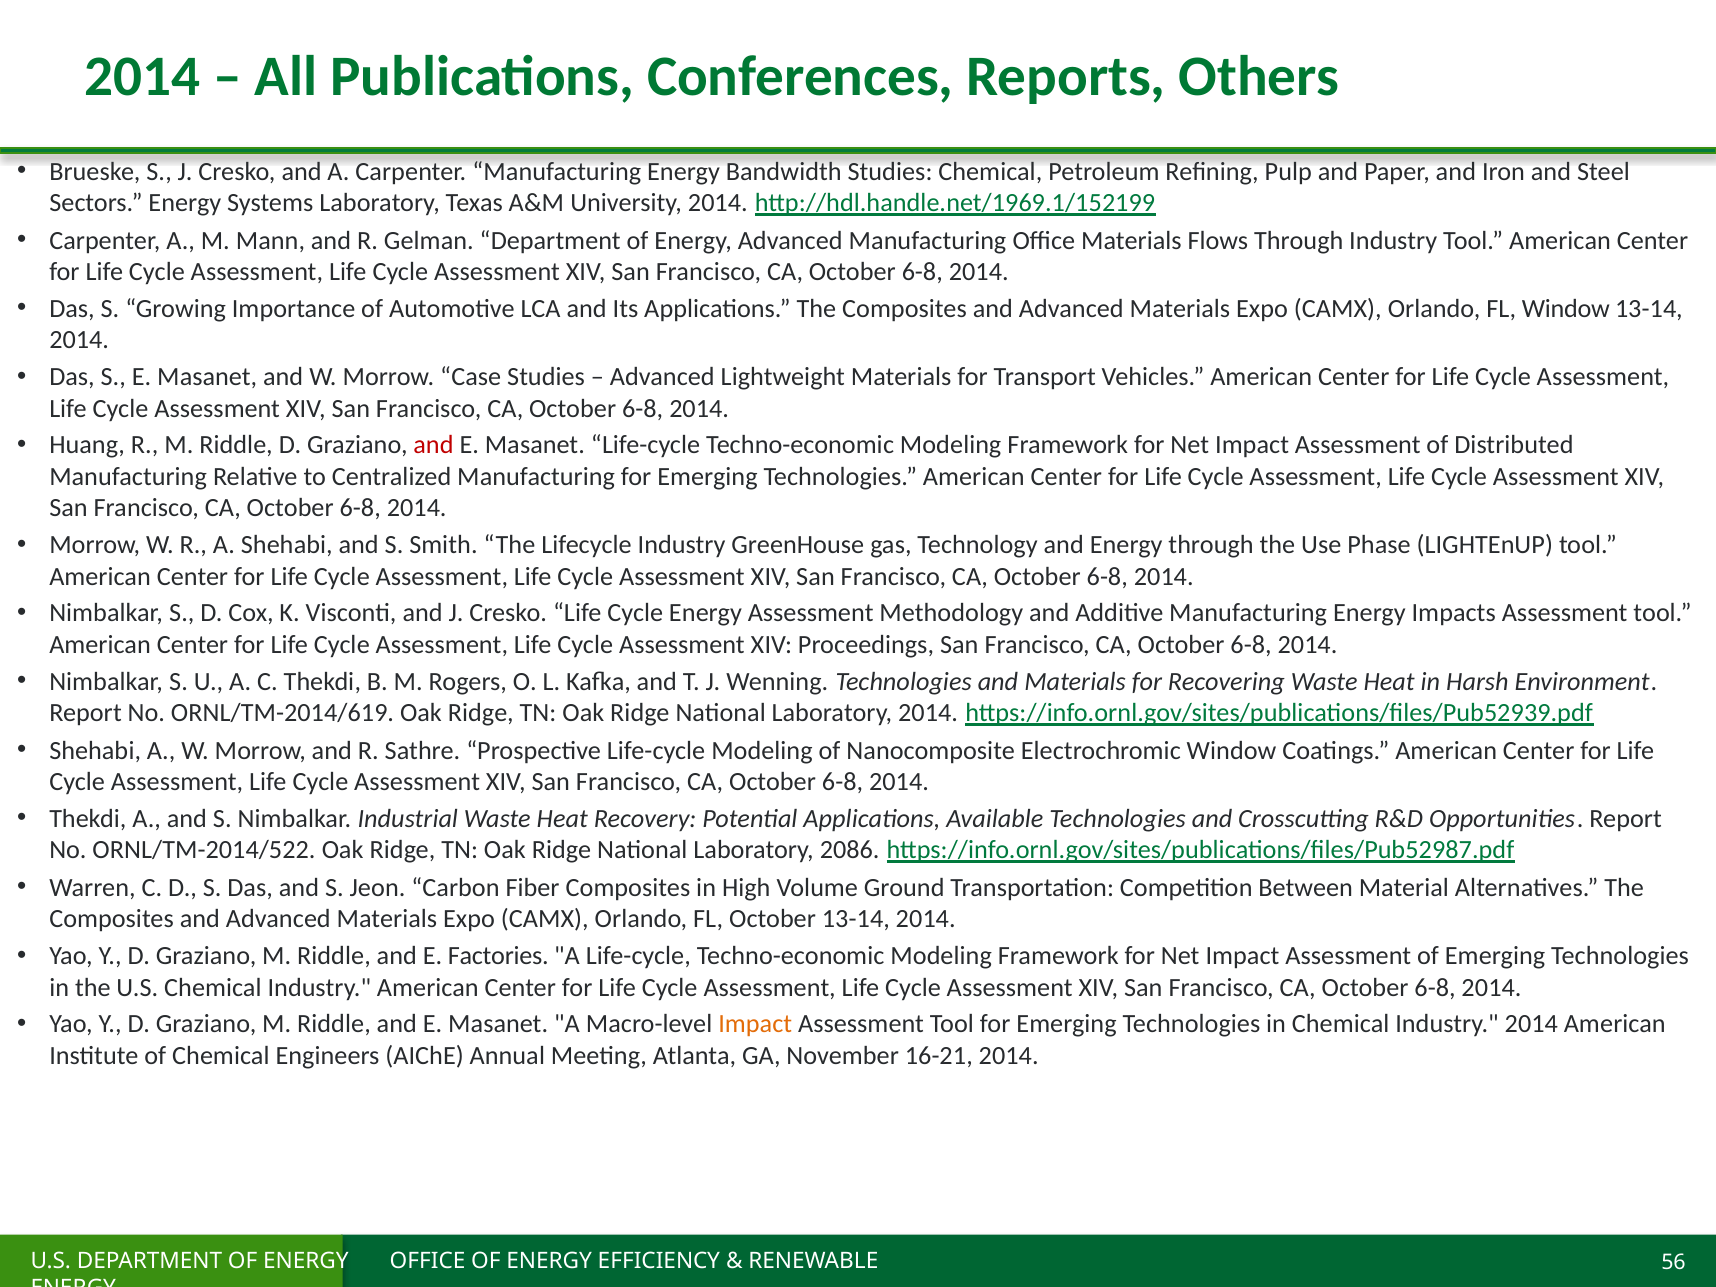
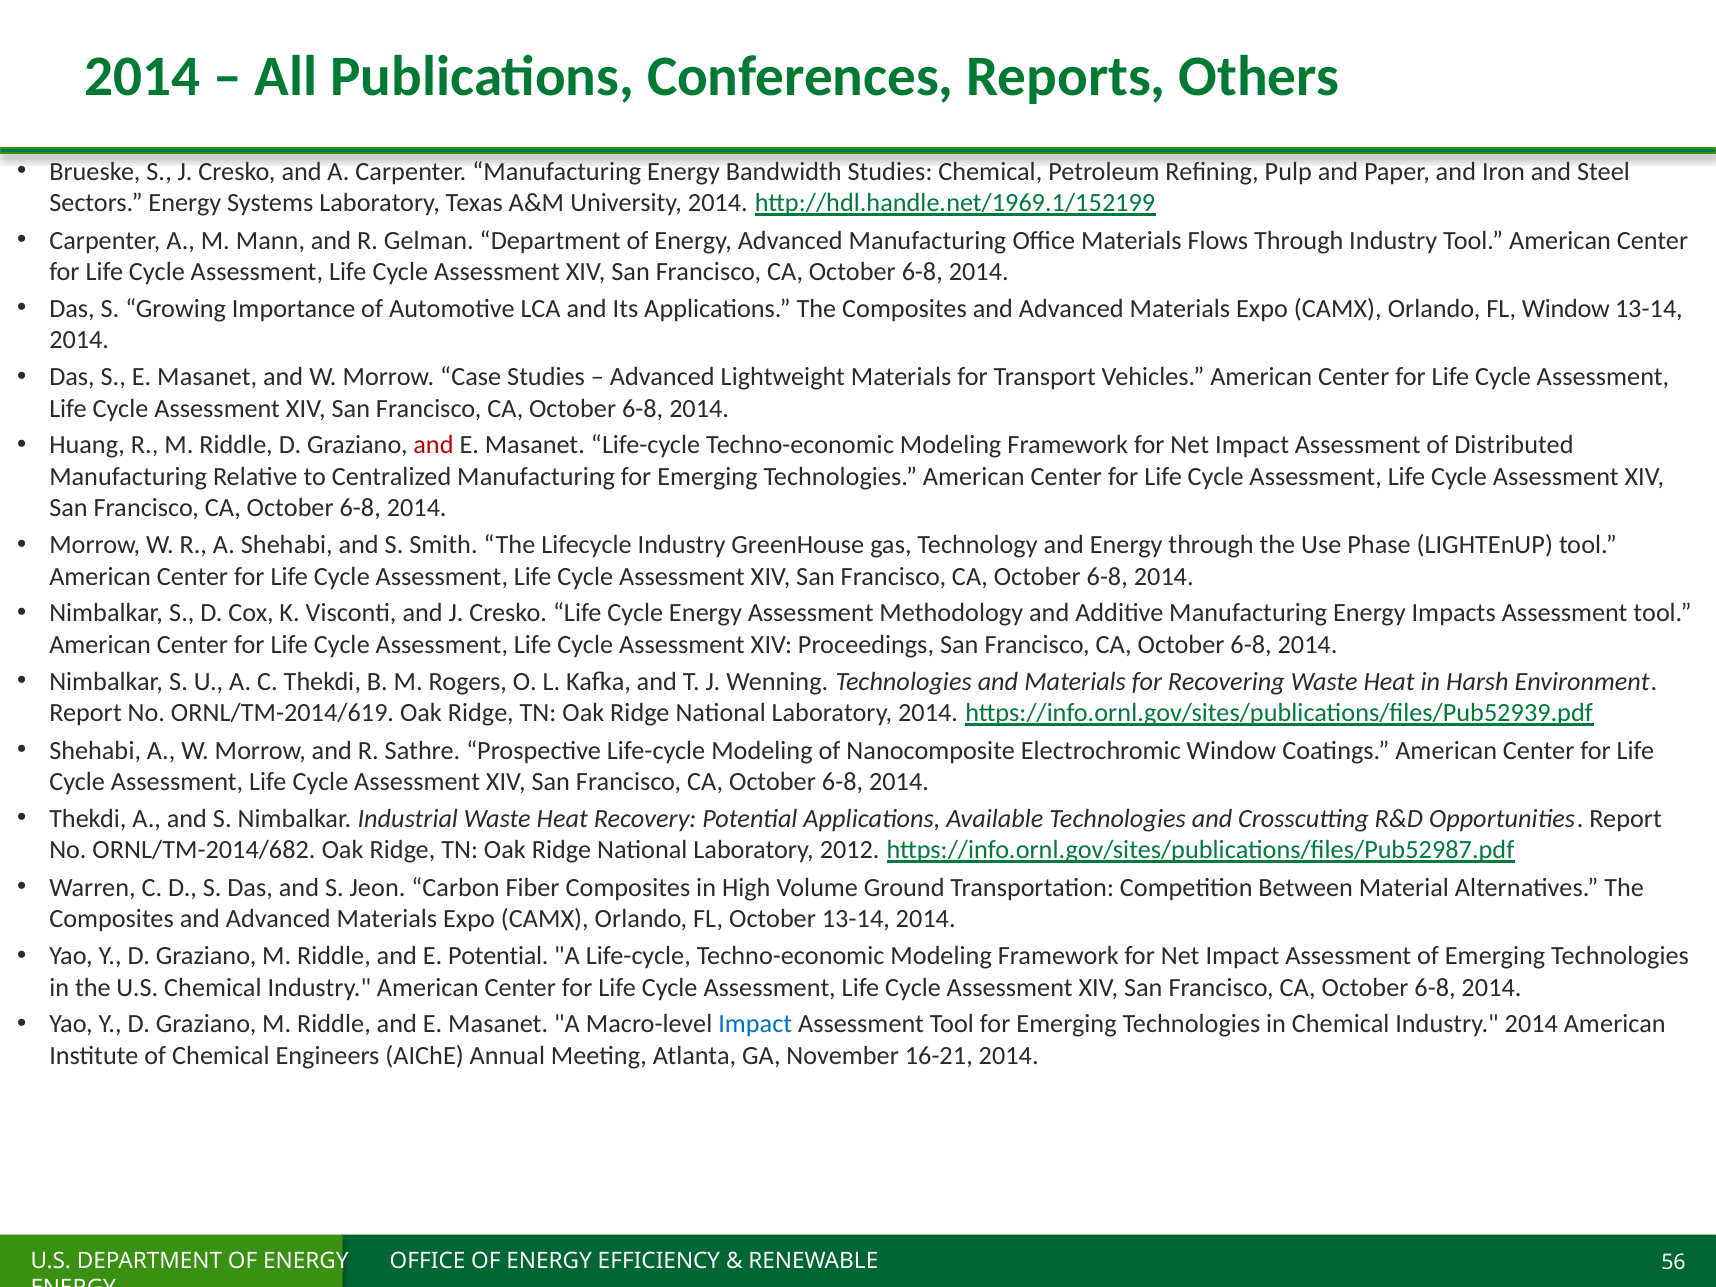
ORNL/TM-2014/522: ORNL/TM-2014/522 -> ORNL/TM-2014/682
2086: 2086 -> 2012
E Factories: Factories -> Potential
Impact at (755, 1024) colour: orange -> blue
